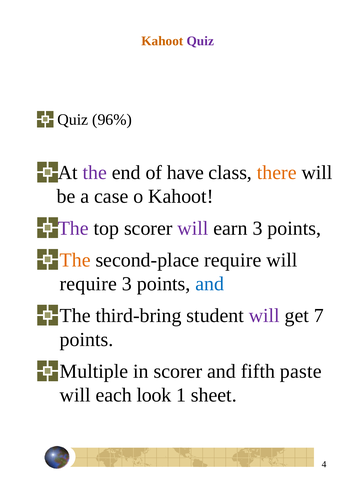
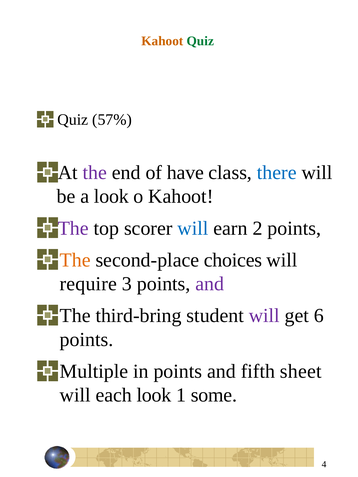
Quiz at (200, 41) colour: purple -> green
96%: 96% -> 57%
there colour: orange -> blue
a case: case -> look
will at (193, 228) colour: purple -> blue
earn 3: 3 -> 2
second-place require: require -> choices
and at (210, 284) colour: blue -> purple
7: 7 -> 6
in scorer: scorer -> points
paste: paste -> sheet
sheet: sheet -> some
